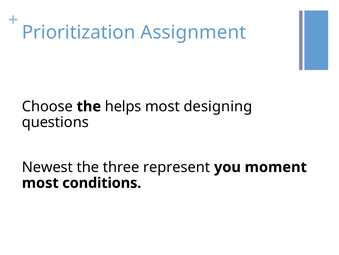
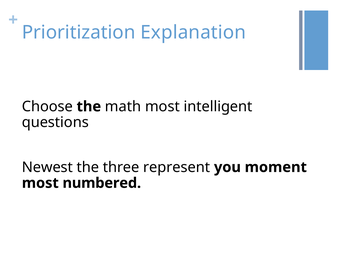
Assignment: Assignment -> Explanation
helps: helps -> math
designing: designing -> intelligent
conditions: conditions -> numbered
